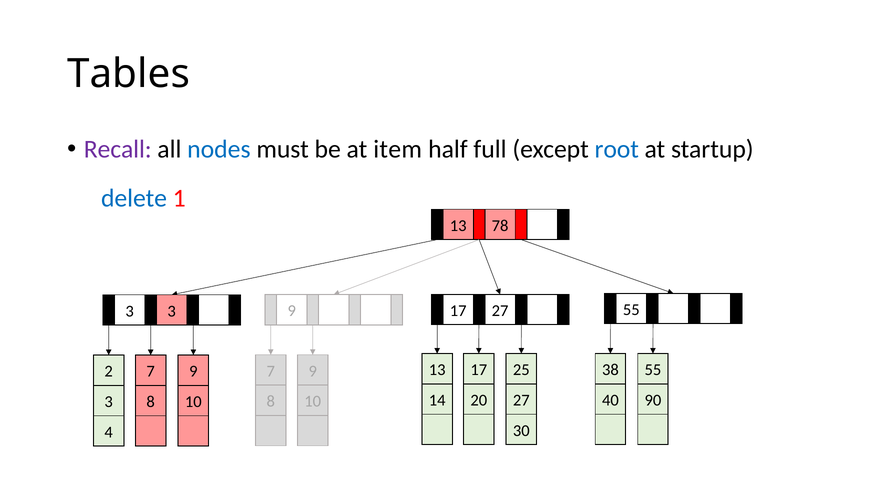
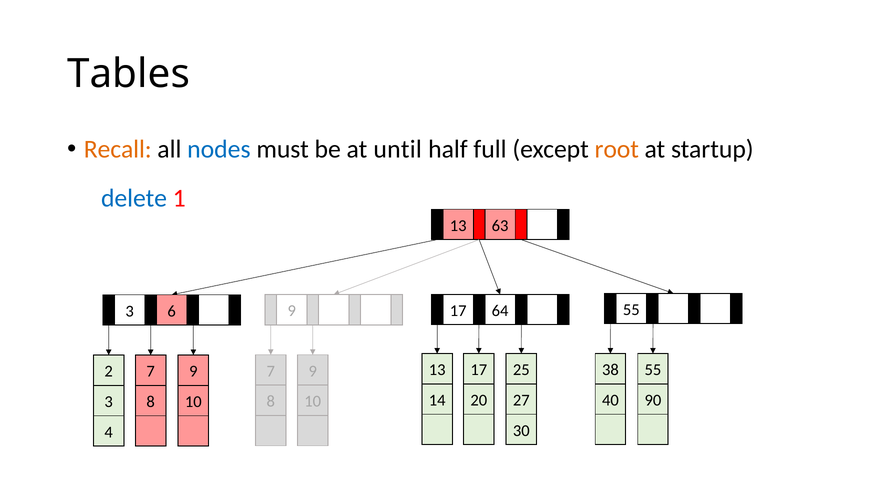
Recall colour: purple -> orange
item: item -> until
root colour: blue -> orange
78: 78 -> 63
17 27: 27 -> 64
3 3: 3 -> 6
